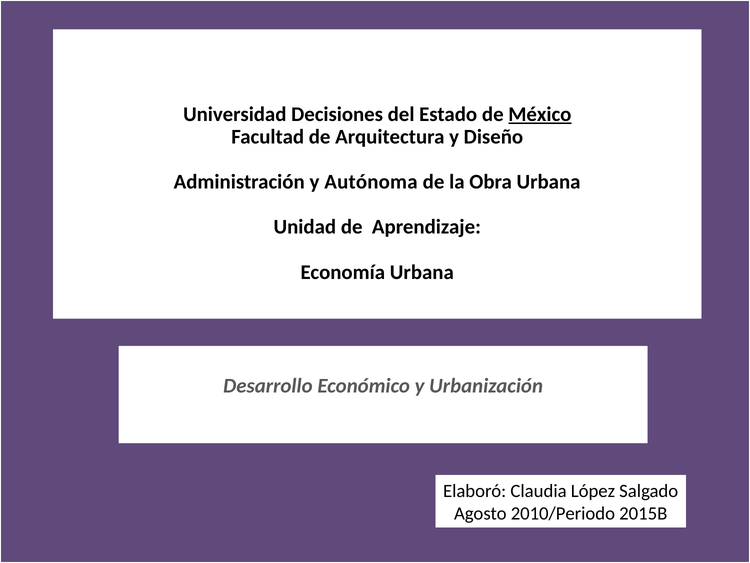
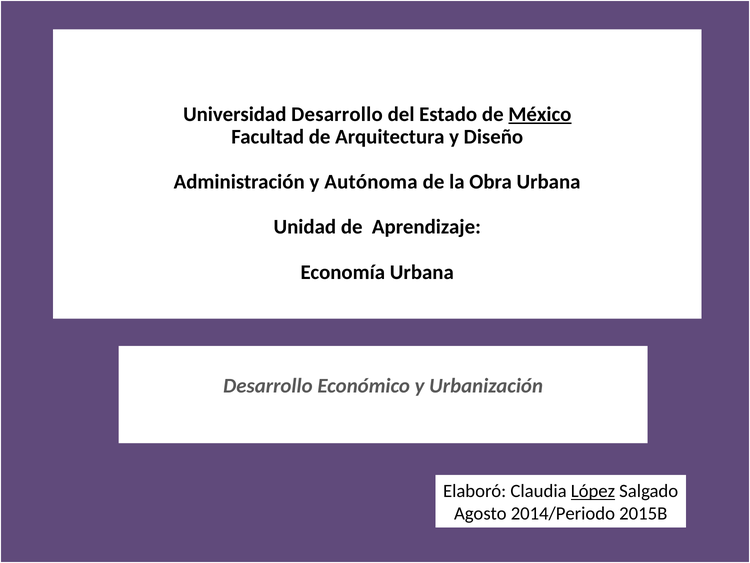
Universidad Decisiones: Decisiones -> Desarrollo
López underline: none -> present
2010/Periodo: 2010/Periodo -> 2014/Periodo
